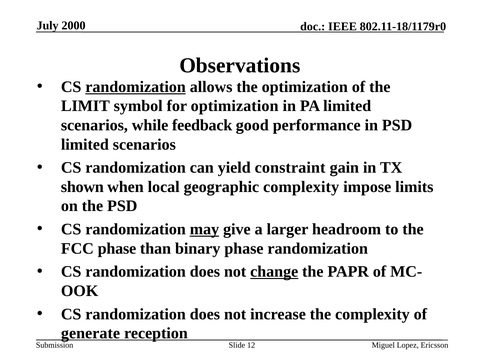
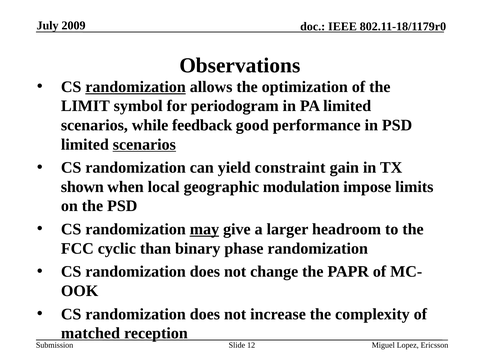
2000: 2000 -> 2009
for optimization: optimization -> periodogram
scenarios at (144, 144) underline: none -> present
geographic complexity: complexity -> modulation
FCC phase: phase -> cyclic
change underline: present -> none
generate: generate -> matched
